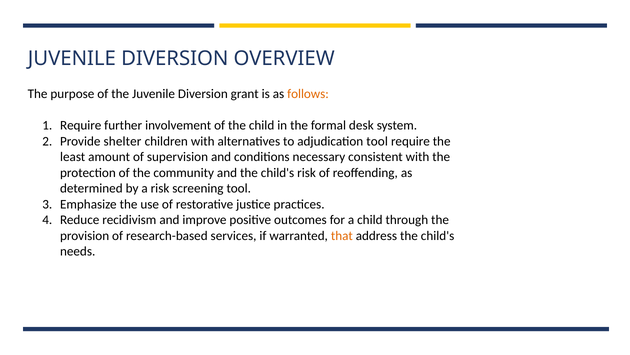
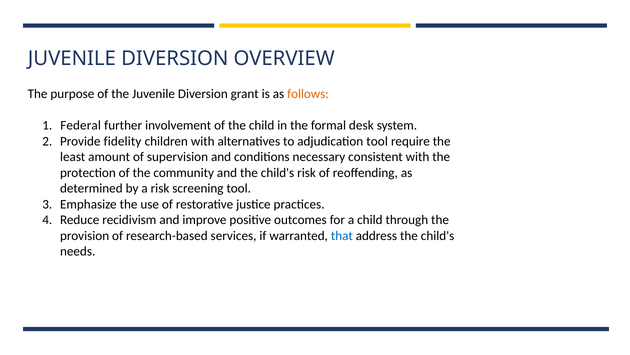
Require at (81, 125): Require -> Federal
shelter: shelter -> fidelity
that colour: orange -> blue
